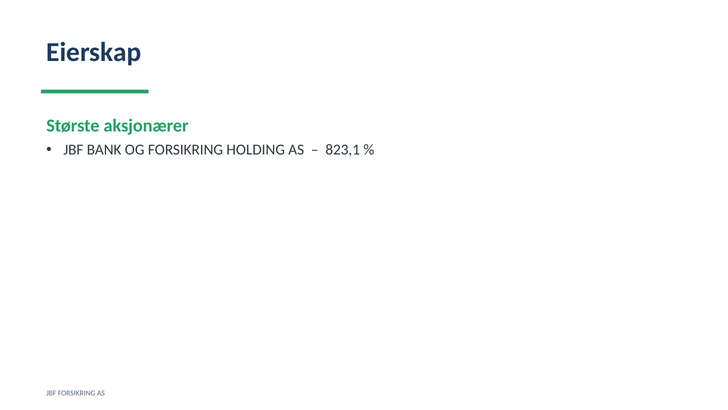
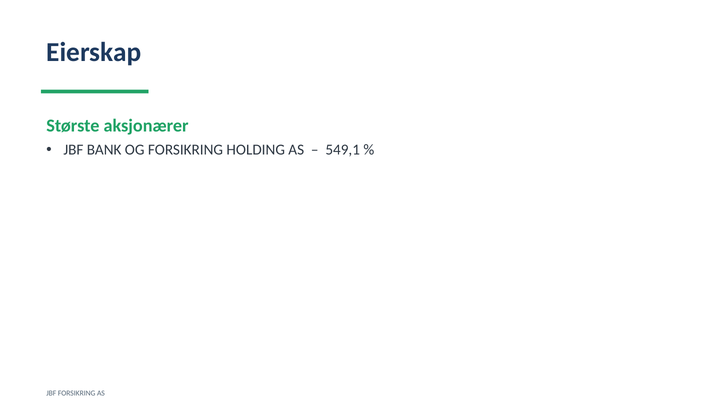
823,1: 823,1 -> 549,1
